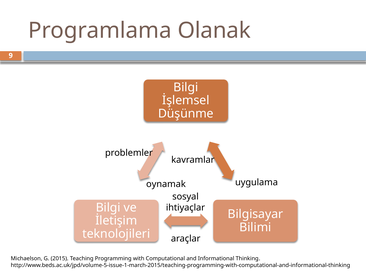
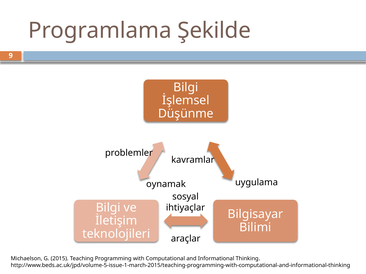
Olanak: Olanak -> Şekilde
